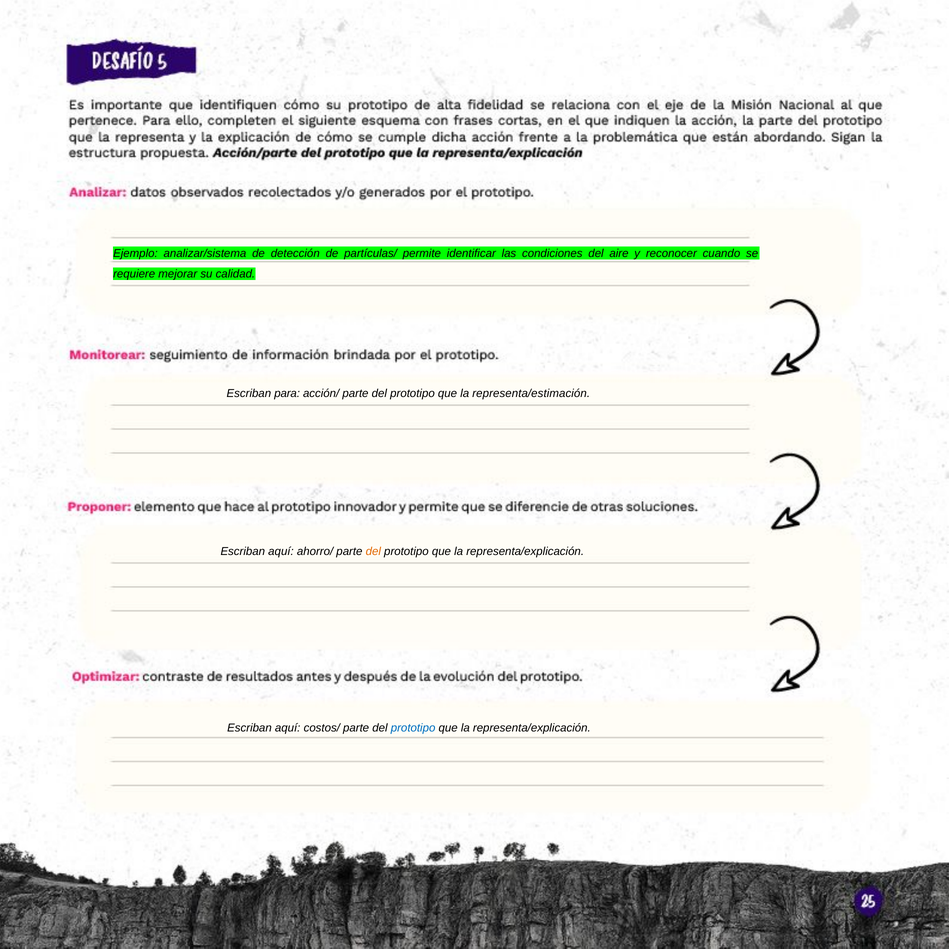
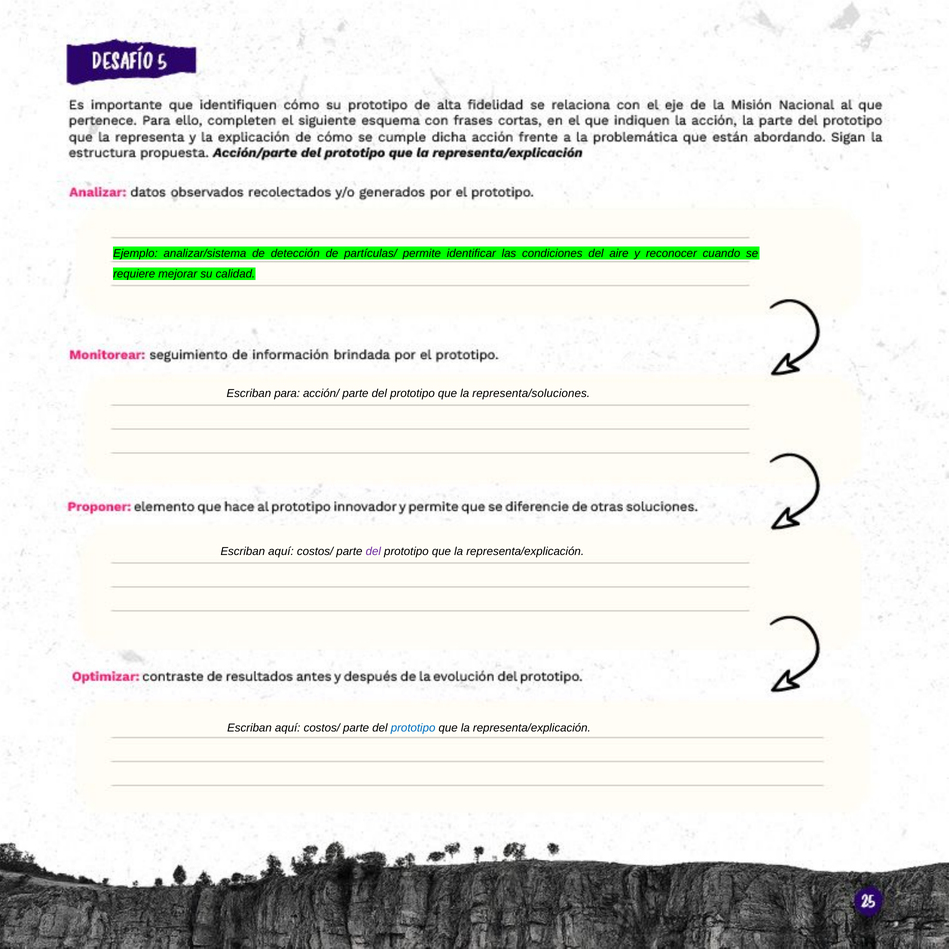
representa/estimación: representa/estimación -> representa/soluciones
ahorro/ at (315, 552): ahorro/ -> costos/
del at (373, 552) colour: orange -> purple
